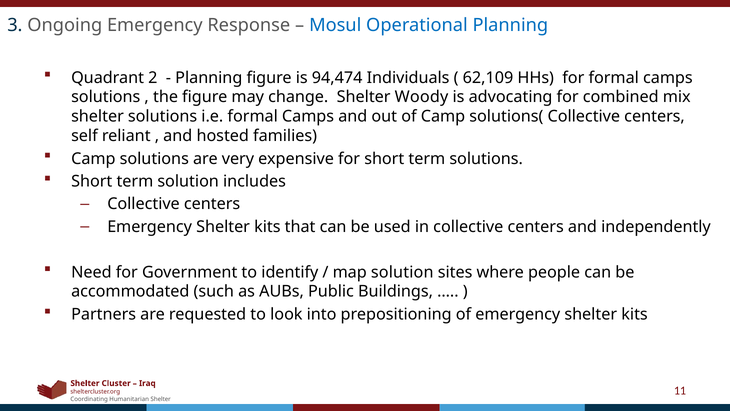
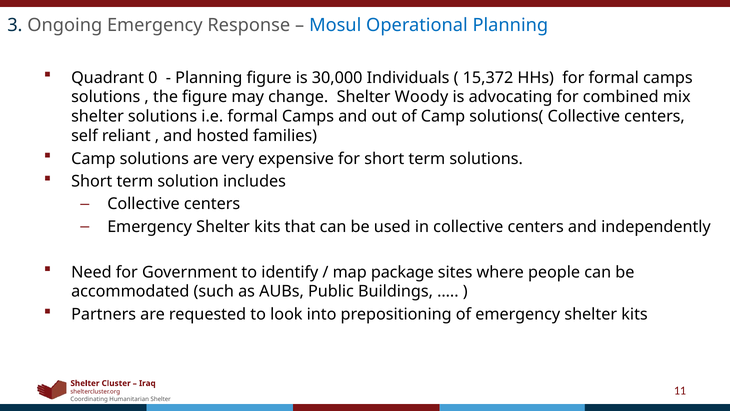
2: 2 -> 0
94,474: 94,474 -> 30,000
62,109: 62,109 -> 15,372
map solution: solution -> package
